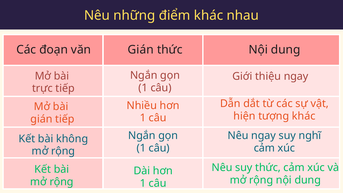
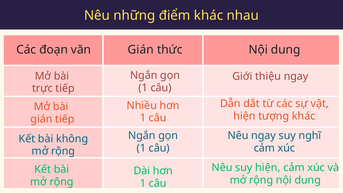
suy thức: thức -> hiện
